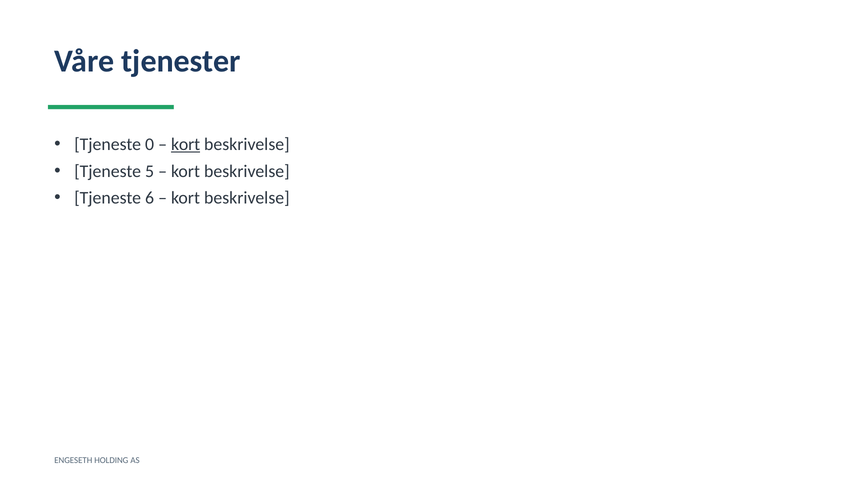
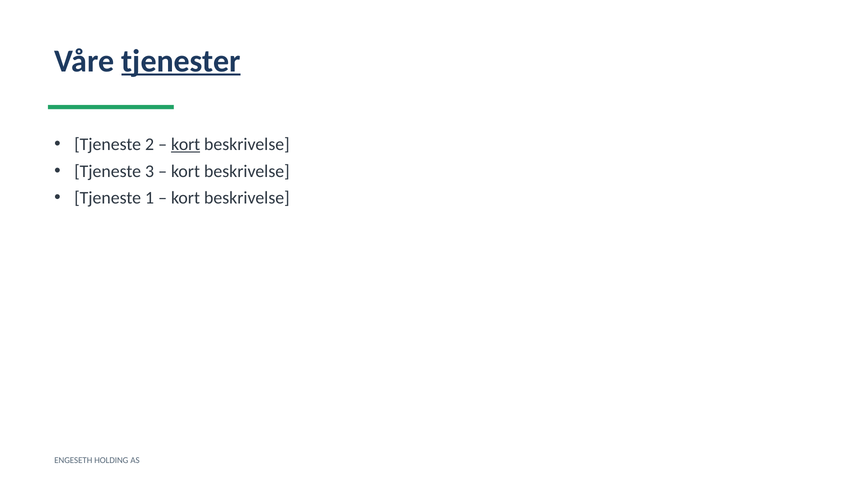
tjenester underline: none -> present
0: 0 -> 2
5: 5 -> 3
6: 6 -> 1
